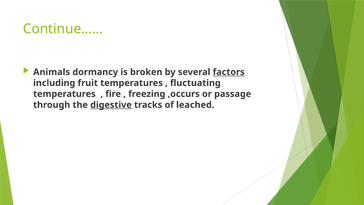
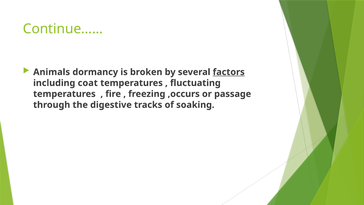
fruit: fruit -> coat
digestive underline: present -> none
leached: leached -> soaking
